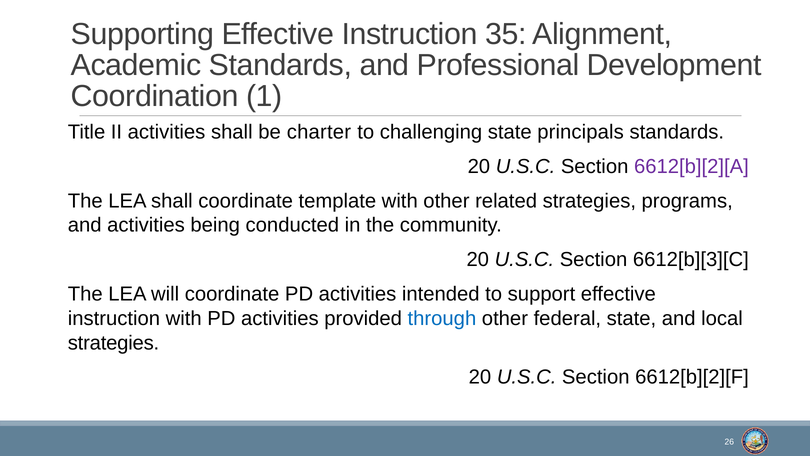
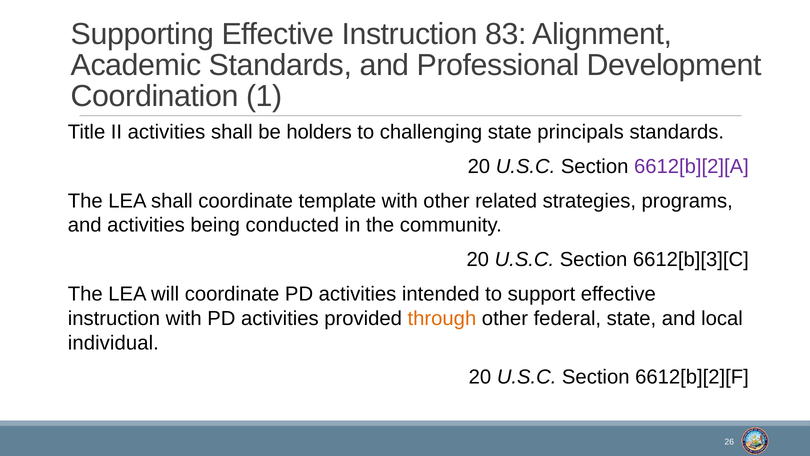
35: 35 -> 83
charter: charter -> holders
through colour: blue -> orange
strategies at (113, 343): strategies -> individual
